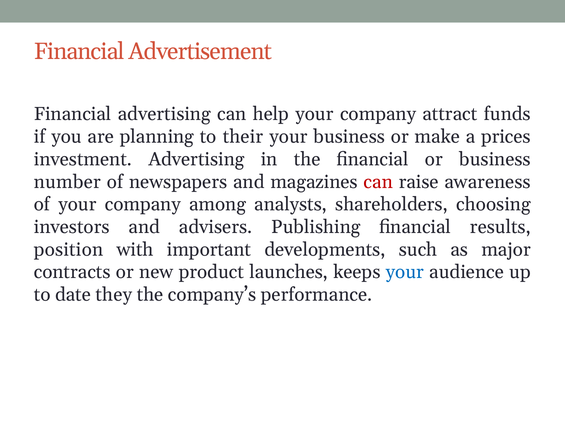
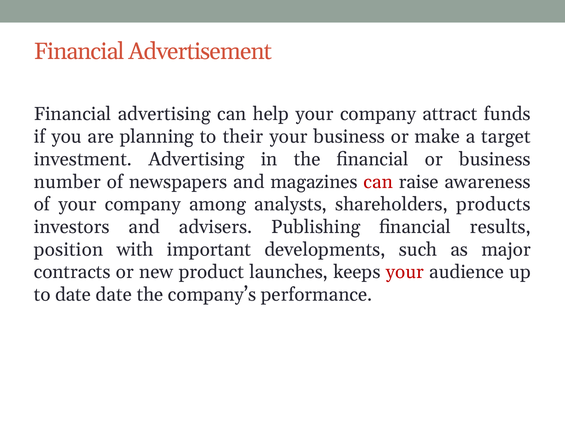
prices: prices -> target
choosing: choosing -> products
your at (405, 273) colour: blue -> red
date they: they -> date
